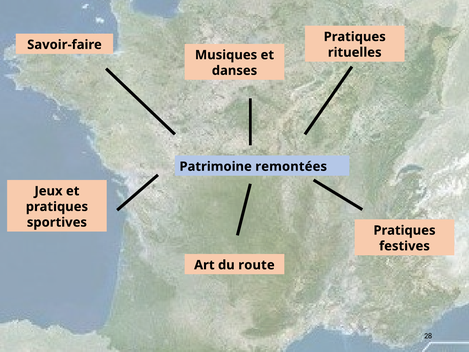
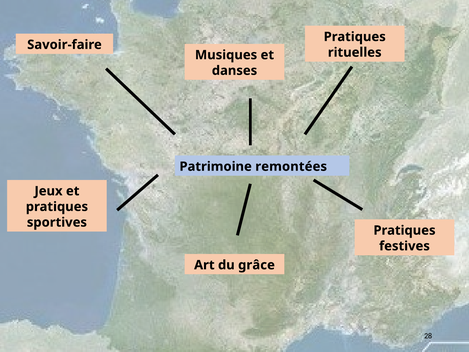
route: route -> grâce
